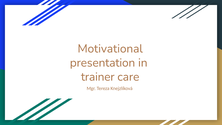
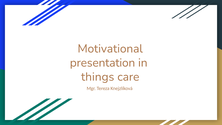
trainer: trainer -> things
